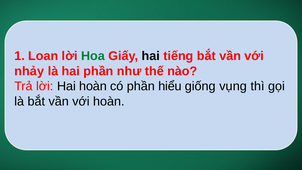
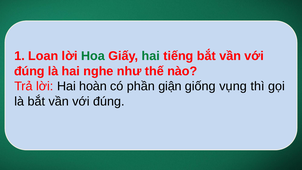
hai at (151, 56) colour: black -> green
nhảy at (29, 71): nhảy -> đúng
hai phần: phần -> nghe
hiểu: hiểu -> giận
hoàn at (109, 101): hoàn -> đúng
